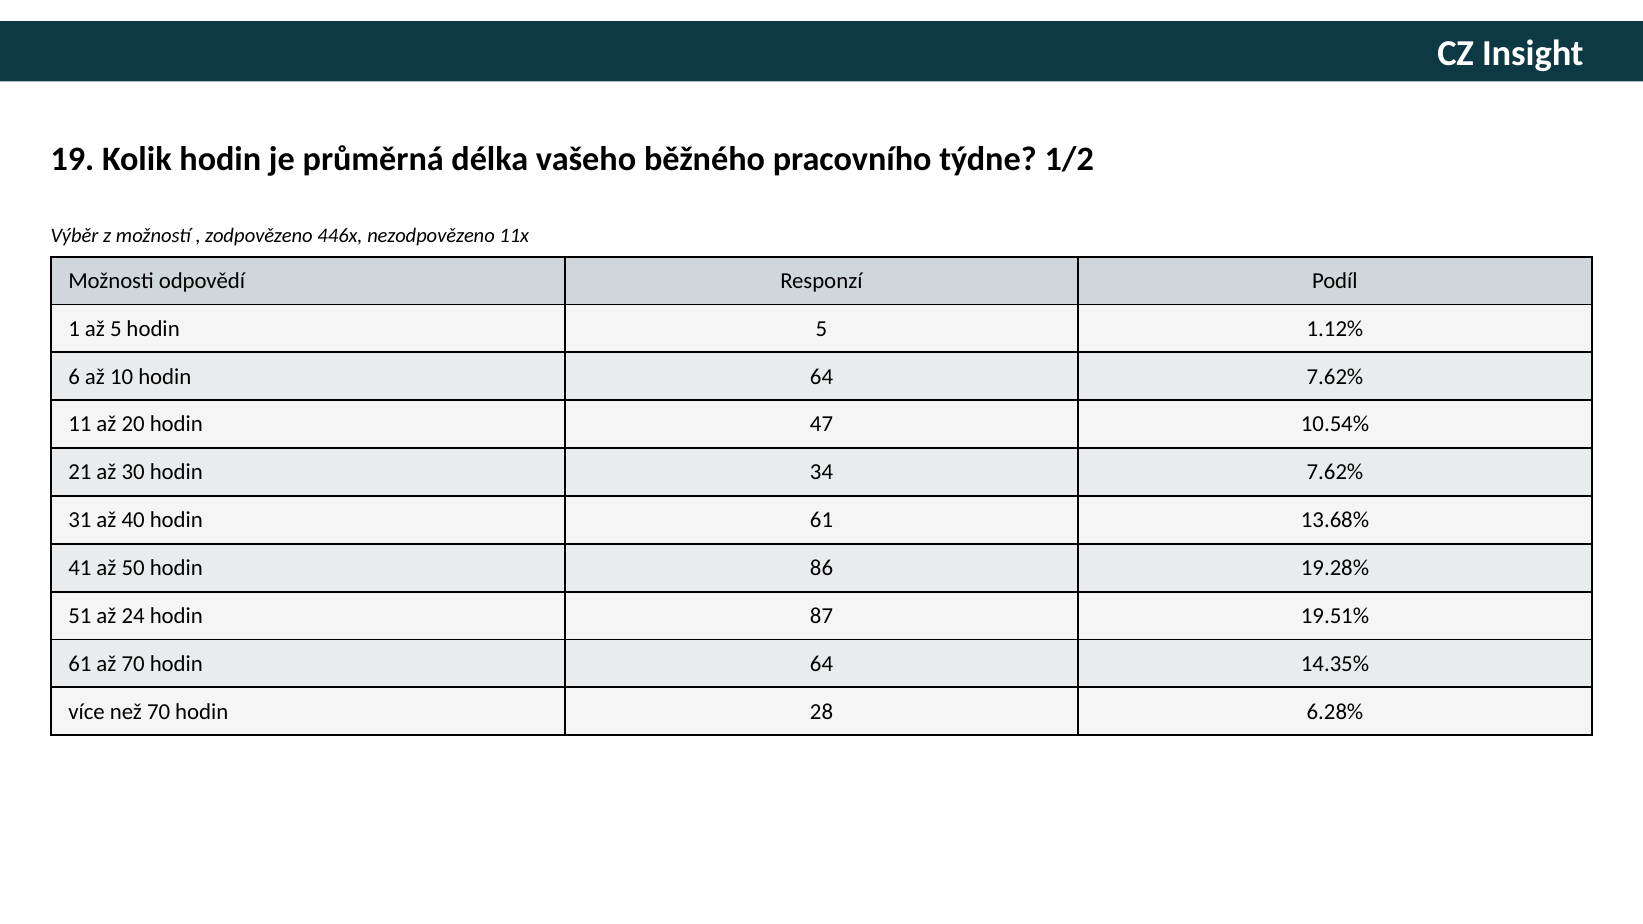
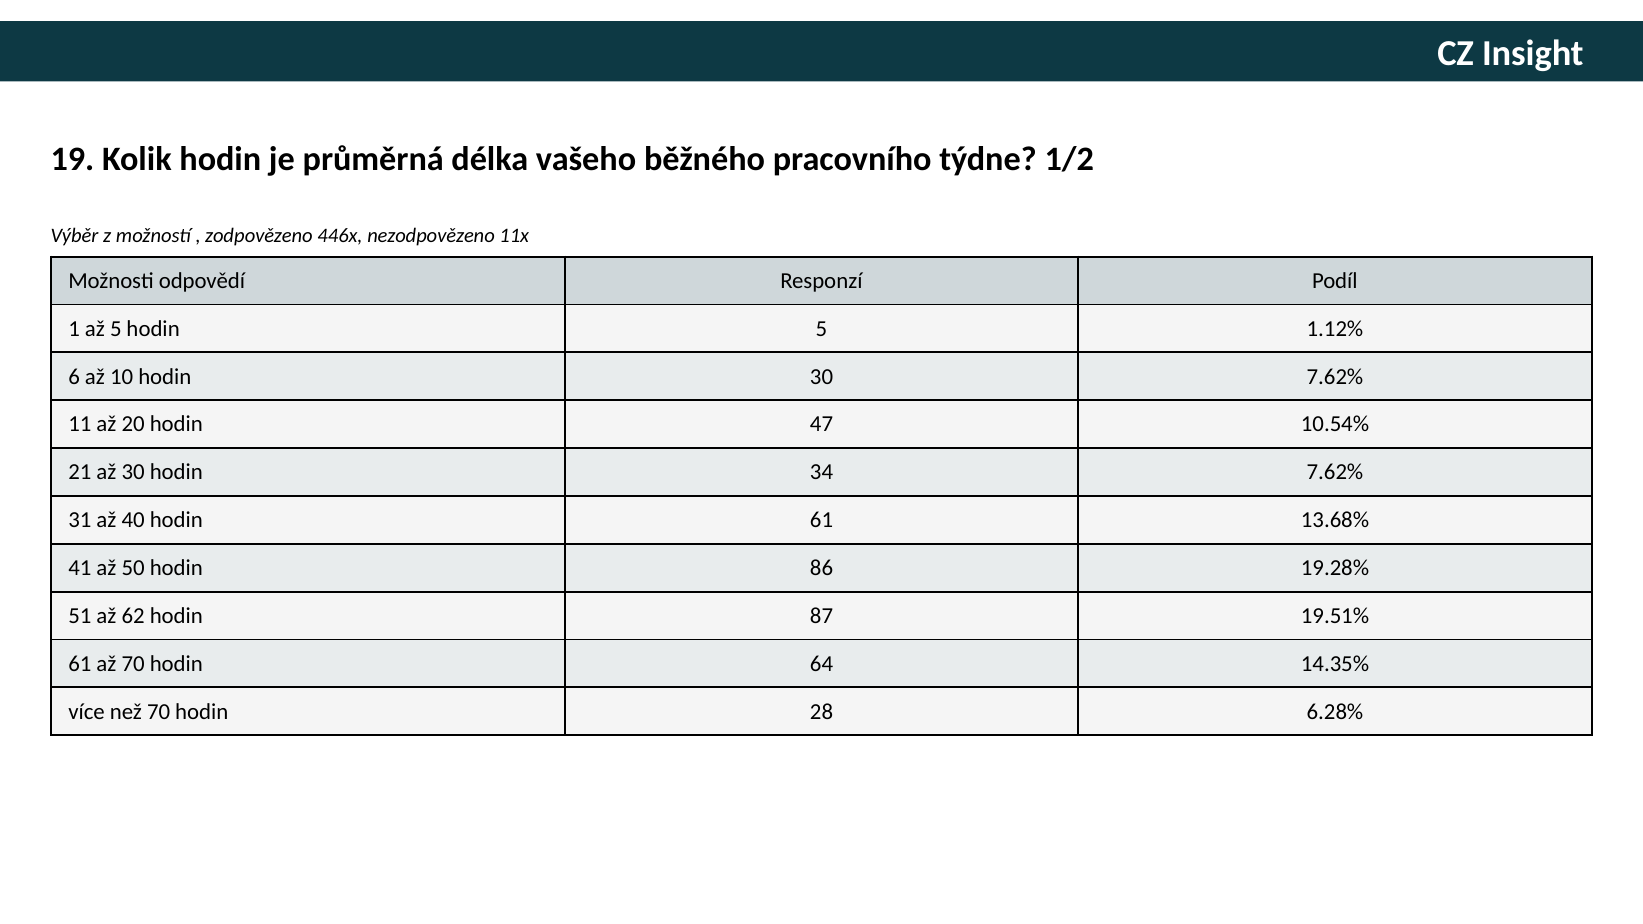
10 hodin 64: 64 -> 30
24: 24 -> 62
